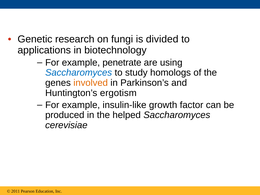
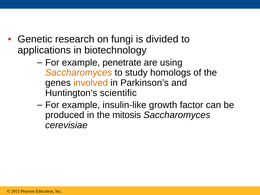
Saccharomyces at (79, 73) colour: blue -> orange
ergotism: ergotism -> scientific
helped: helped -> mitosis
